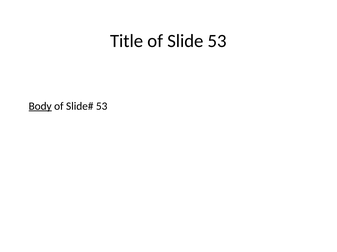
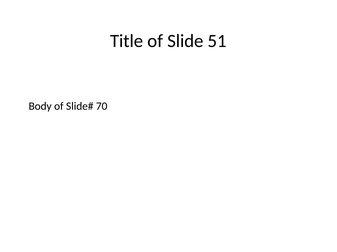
Slide 53: 53 -> 51
Body underline: present -> none
53 at (102, 106): 53 -> 70
